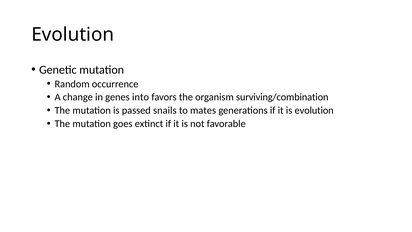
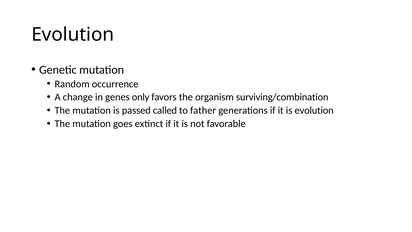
into: into -> only
snails: snails -> called
mates: mates -> father
